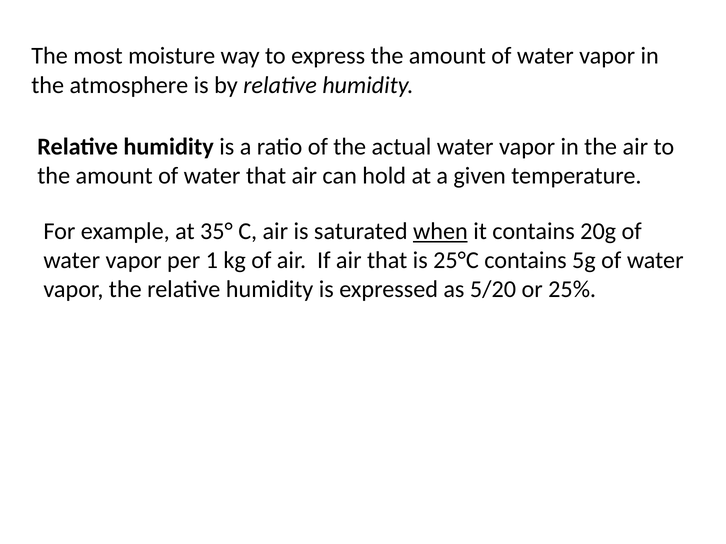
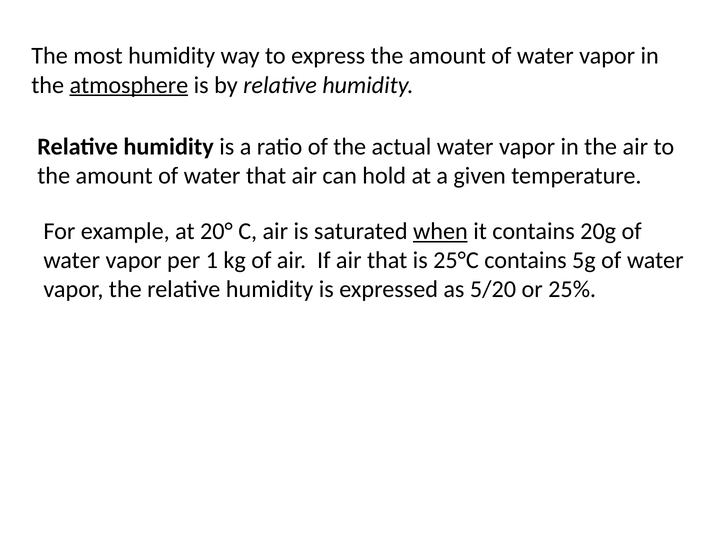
most moisture: moisture -> humidity
atmosphere underline: none -> present
35°: 35° -> 20°
